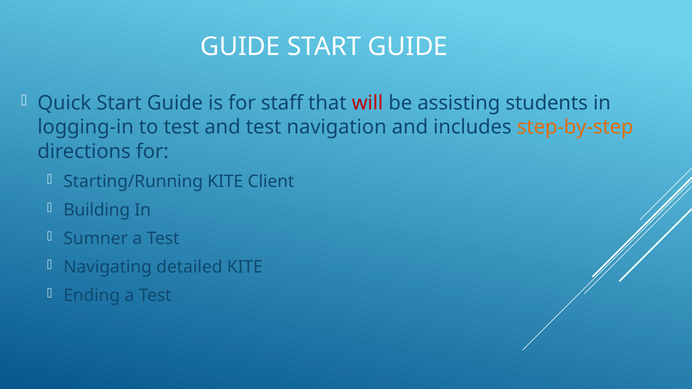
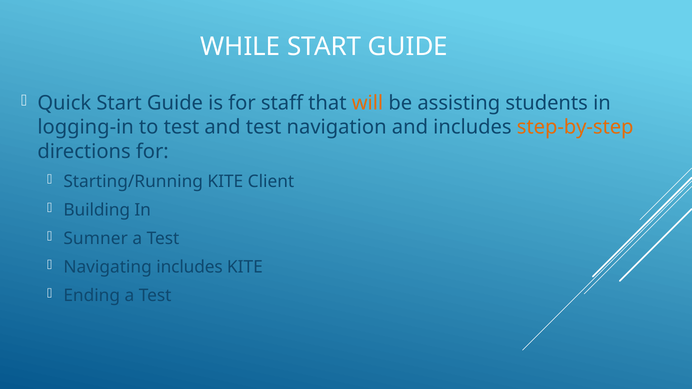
GUIDE at (240, 47): GUIDE -> WHILE
will colour: red -> orange
Navigating detailed: detailed -> includes
